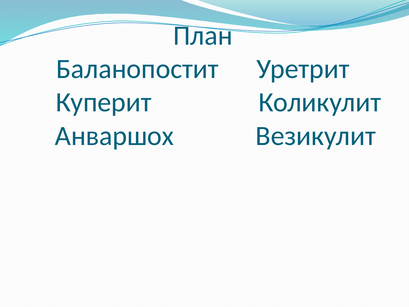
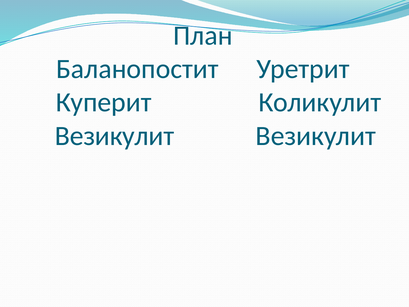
Анваршох at (114, 136): Анваршох -> Везикулит
